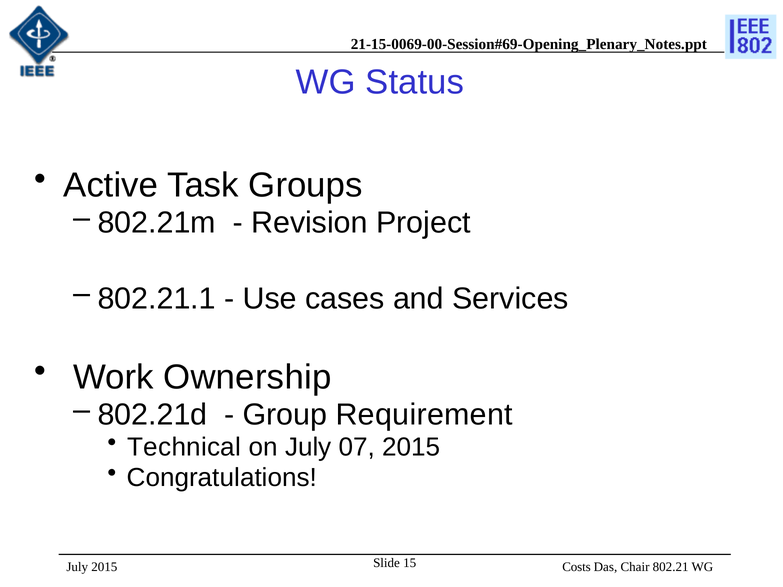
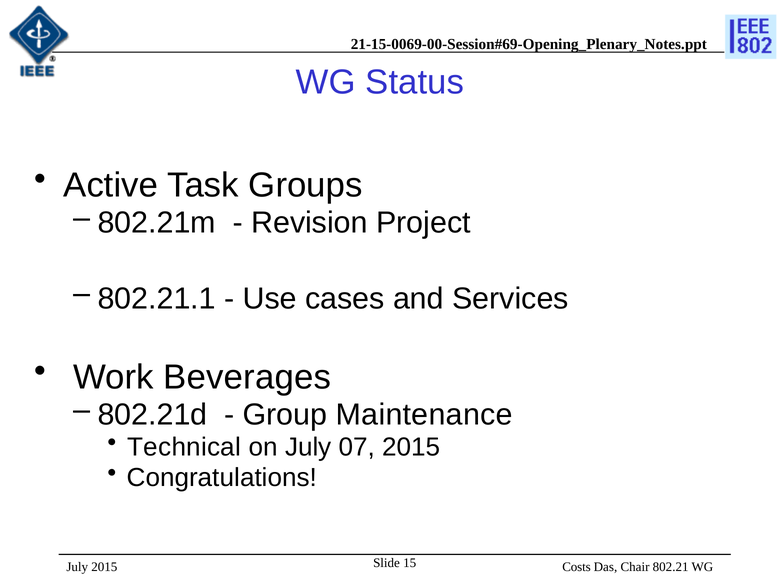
Ownership: Ownership -> Beverages
Requirement: Requirement -> Maintenance
